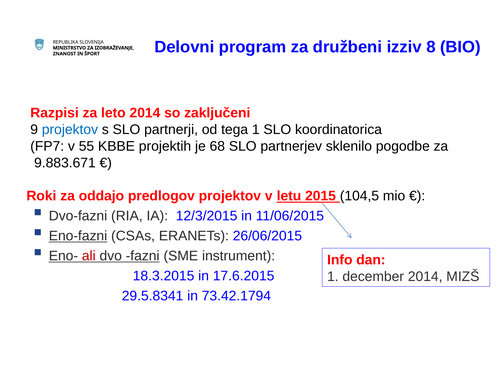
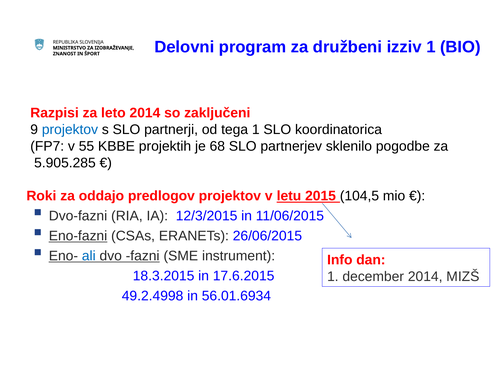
izziv 8: 8 -> 1
9.883.671: 9.883.671 -> 5.905.285
ali colour: red -> blue
29.5.8341: 29.5.8341 -> 49.2.4998
73.42.1794: 73.42.1794 -> 56.01.6934
